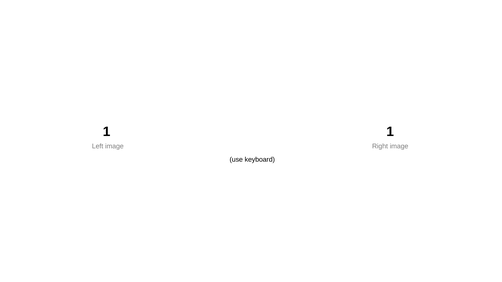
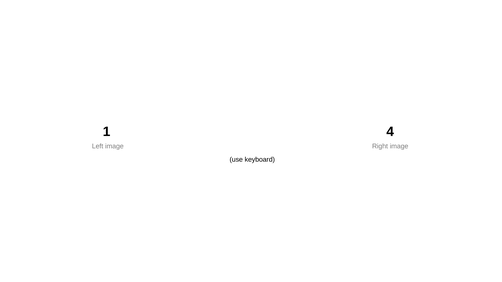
1 1: 1 -> 4
